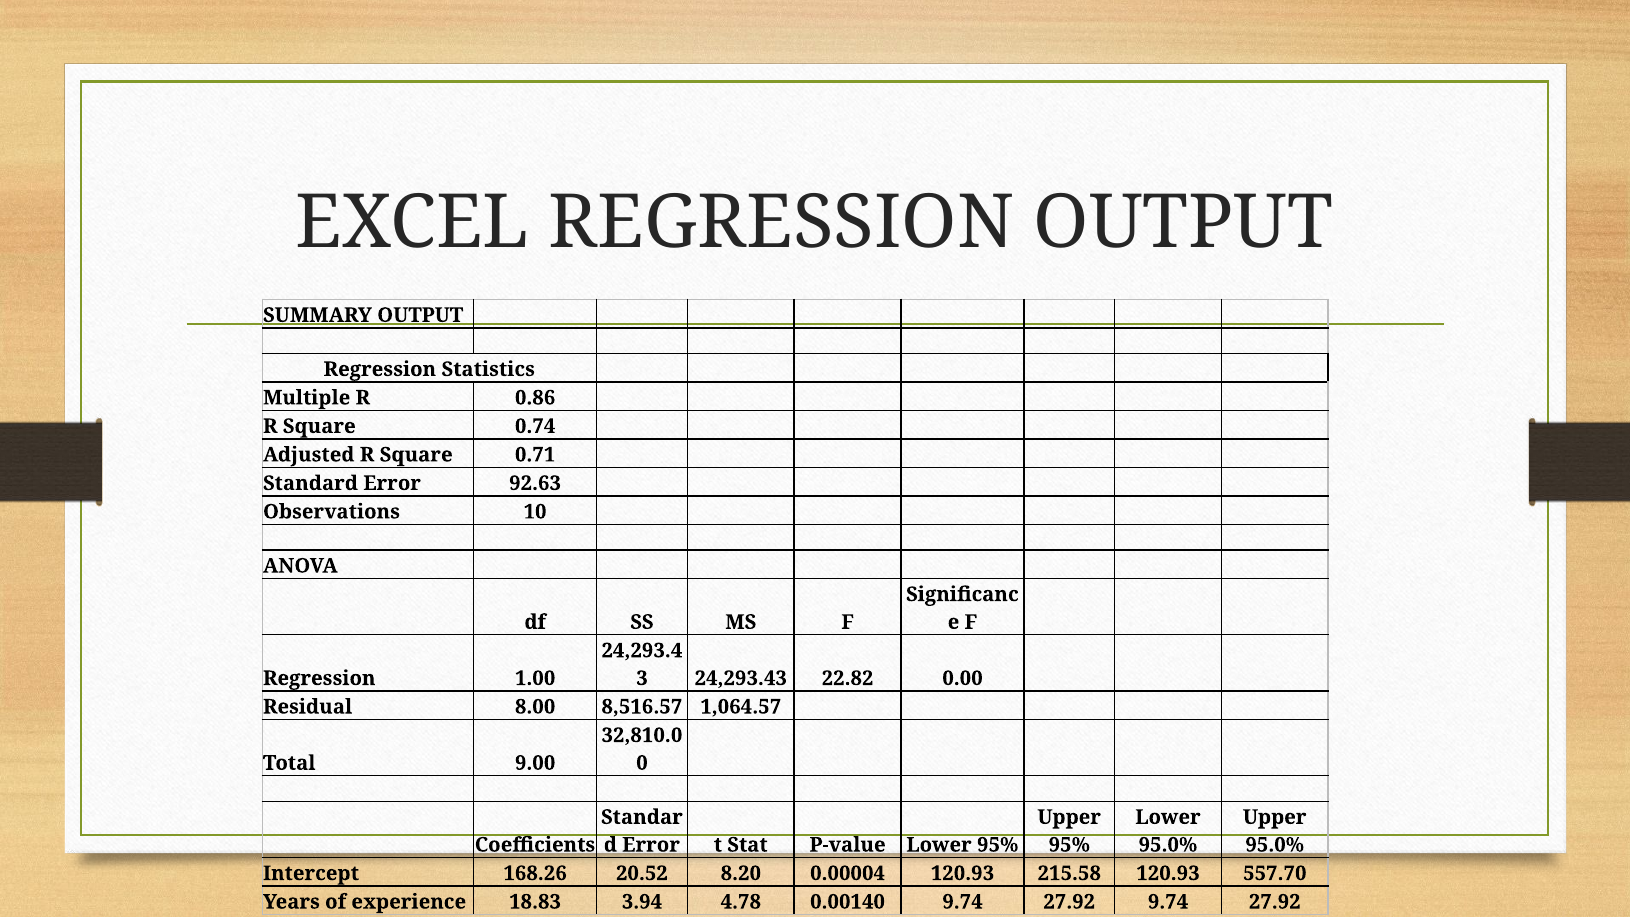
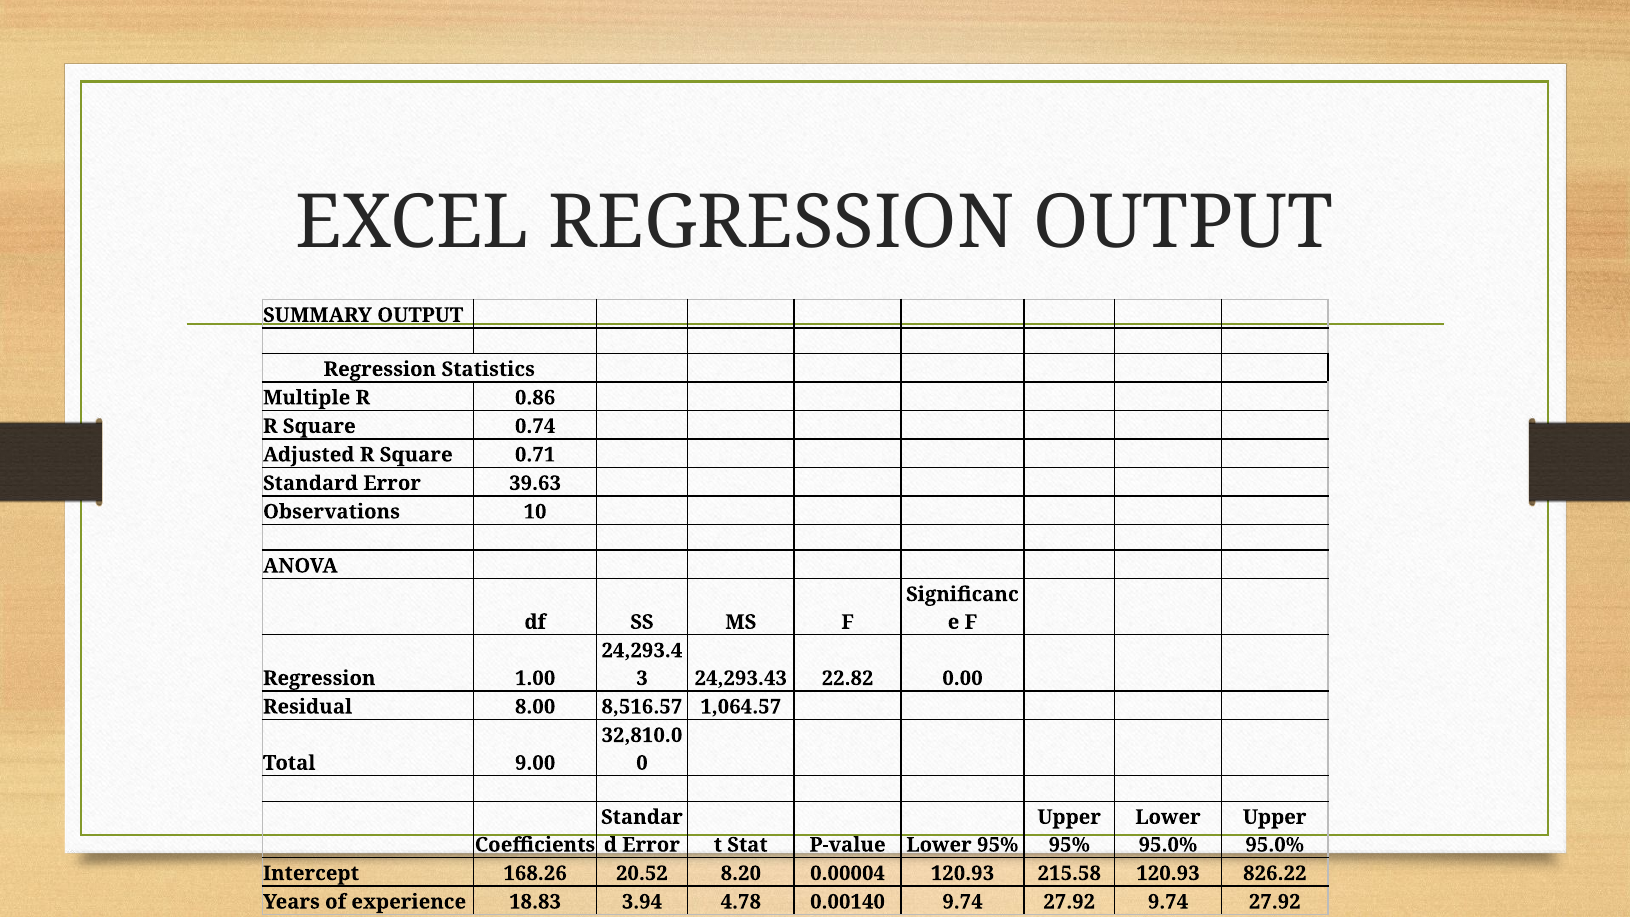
92.63: 92.63 -> 39.63
557.70: 557.70 -> 826.22
